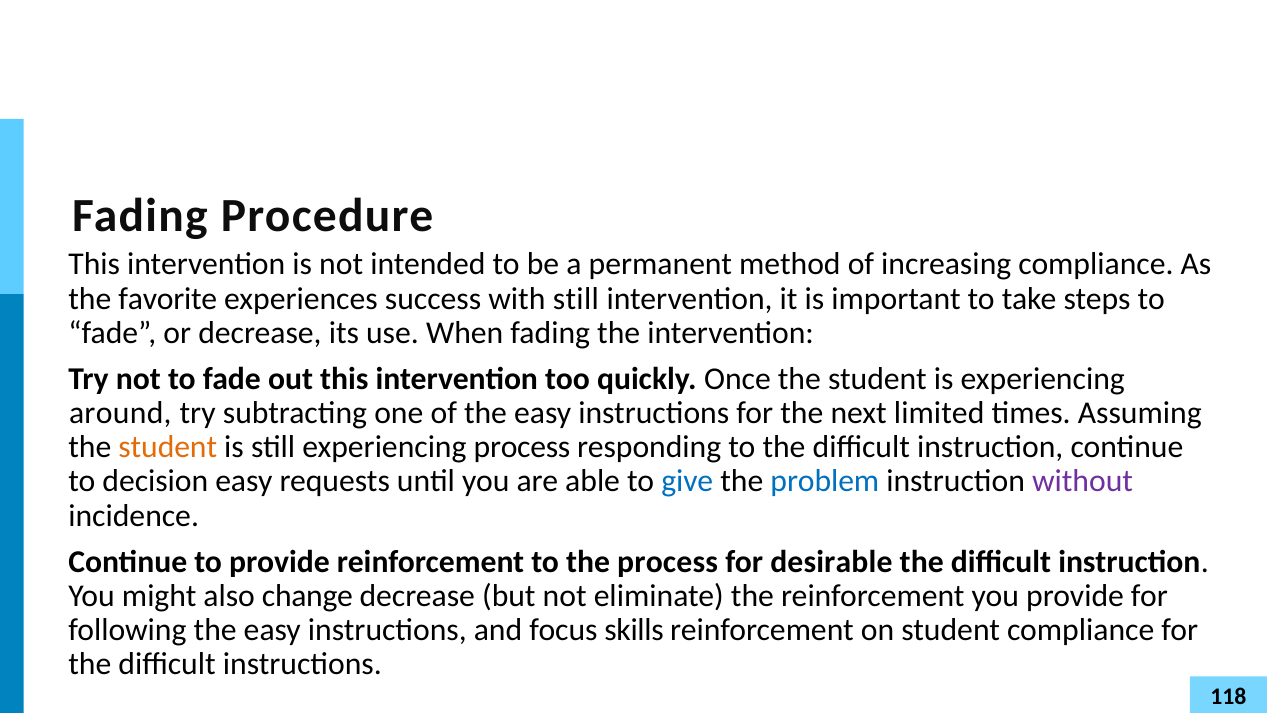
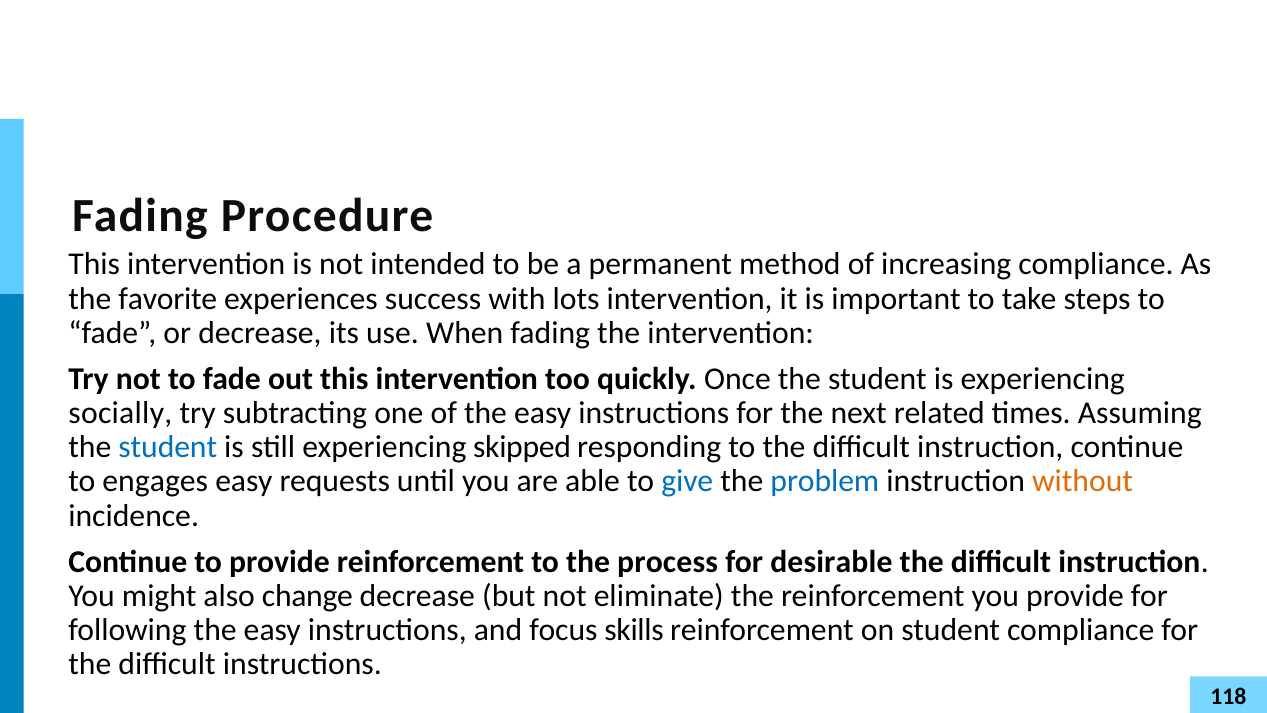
with still: still -> lots
around: around -> socially
limited: limited -> related
student at (168, 447) colour: orange -> blue
experiencing process: process -> skipped
decision: decision -> engages
without colour: purple -> orange
